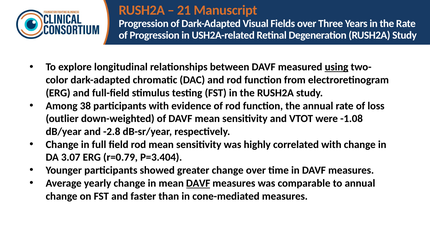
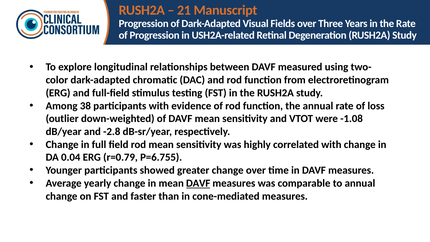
using underline: present -> none
3.07: 3.07 -> 0.04
P=3.404: P=3.404 -> P=6.755
